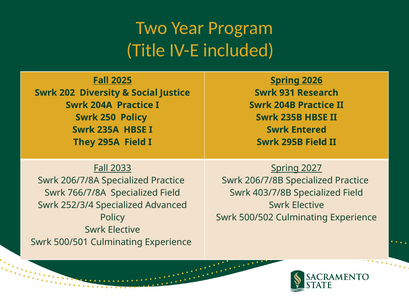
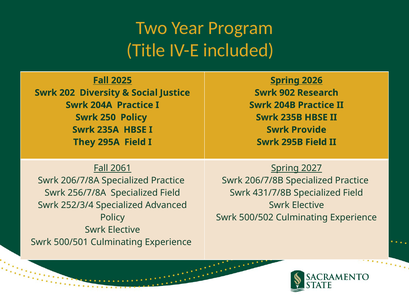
931: 931 -> 902
Entered: Entered -> Provide
2033: 2033 -> 2061
766/7/8A: 766/7/8A -> 256/7/8A
403/7/8B: 403/7/8B -> 431/7/8B
